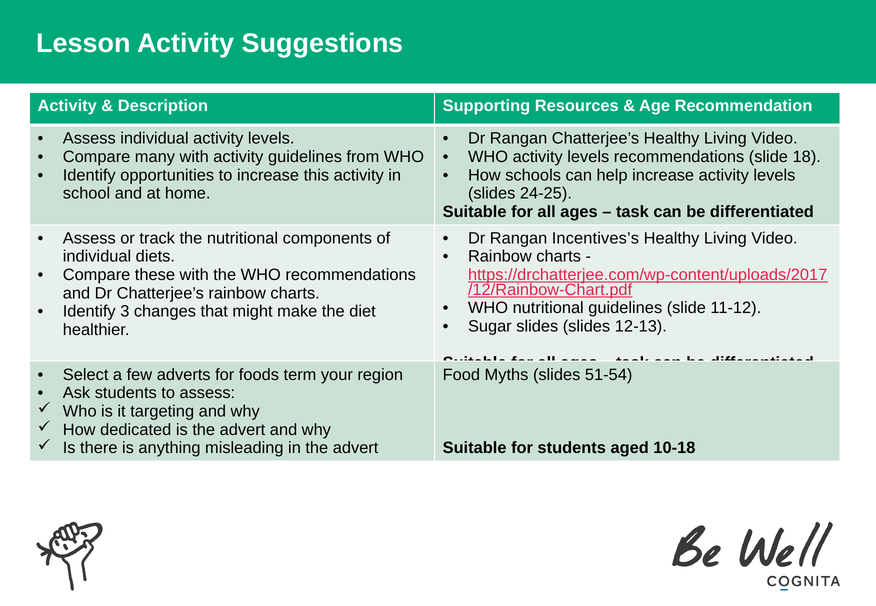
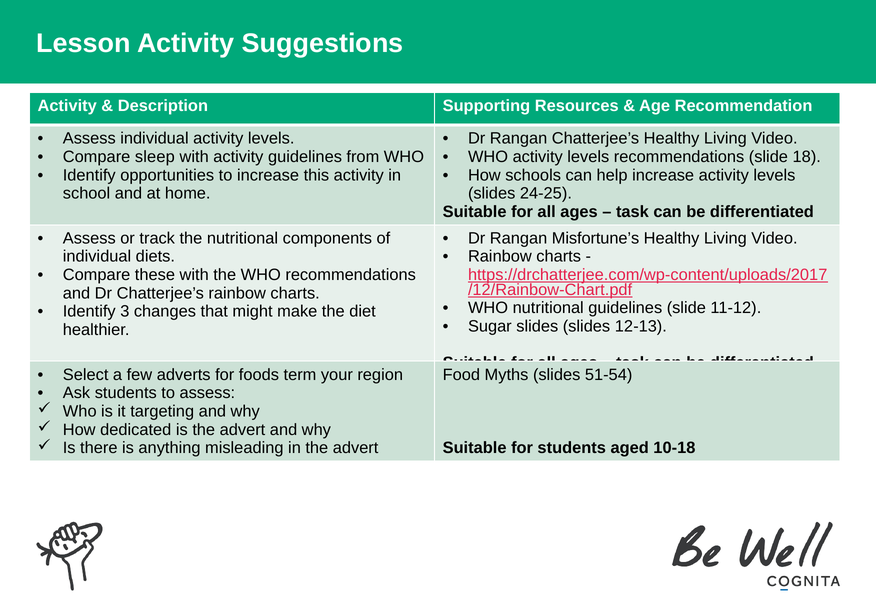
many: many -> sleep
Incentives’s: Incentives’s -> Misfortune’s
